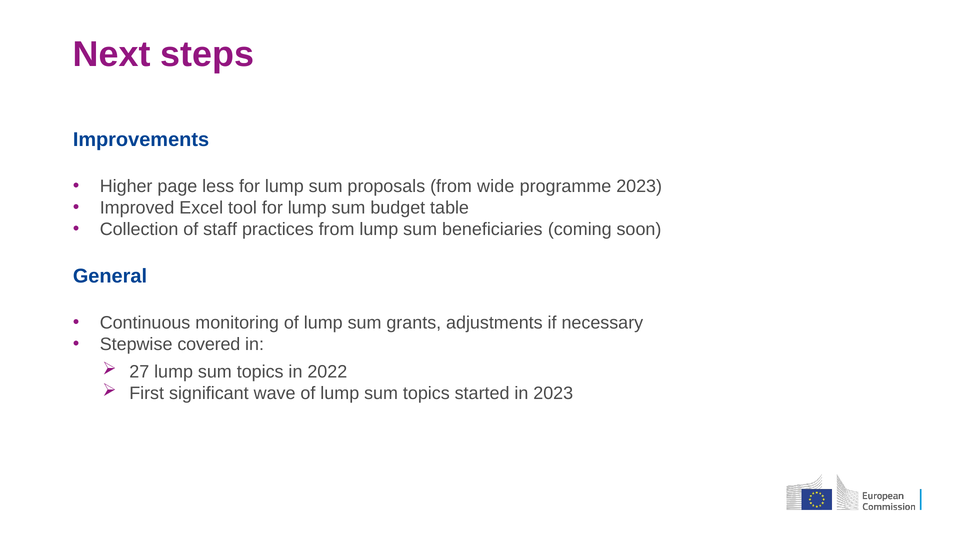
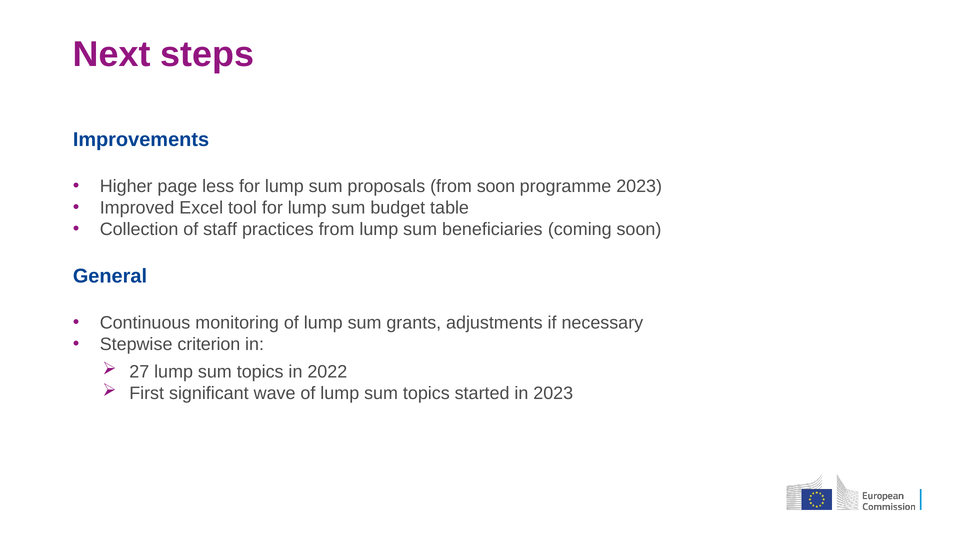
from wide: wide -> soon
covered: covered -> criterion
